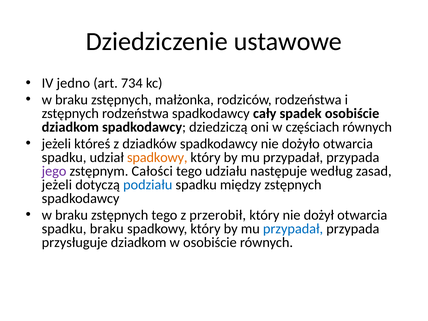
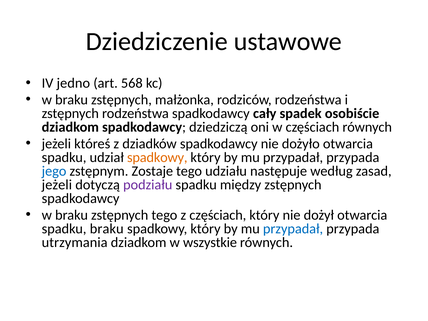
734: 734 -> 568
jego colour: purple -> blue
Całości: Całości -> Zostaje
podziału colour: blue -> purple
z przerobił: przerobił -> częściach
przysługuje: przysługuje -> utrzymania
w osobiście: osobiście -> wszystkie
